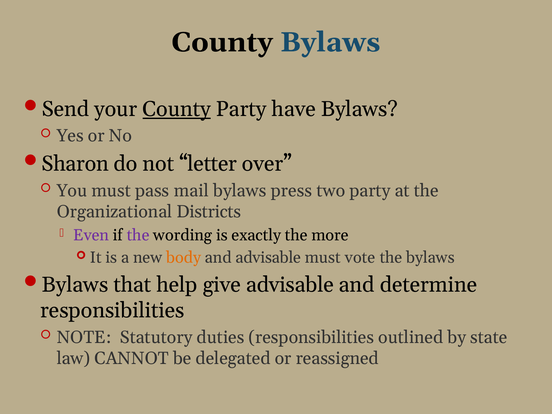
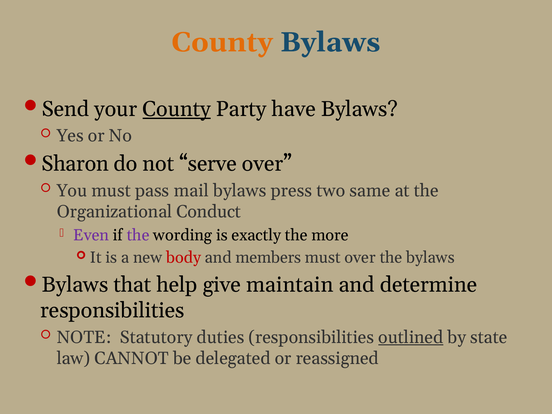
County at (222, 42) colour: black -> orange
letter: letter -> serve
two party: party -> same
Districts: Districts -> Conduct
body colour: orange -> red
and advisable: advisable -> members
must vote: vote -> over
give advisable: advisable -> maintain
outlined underline: none -> present
